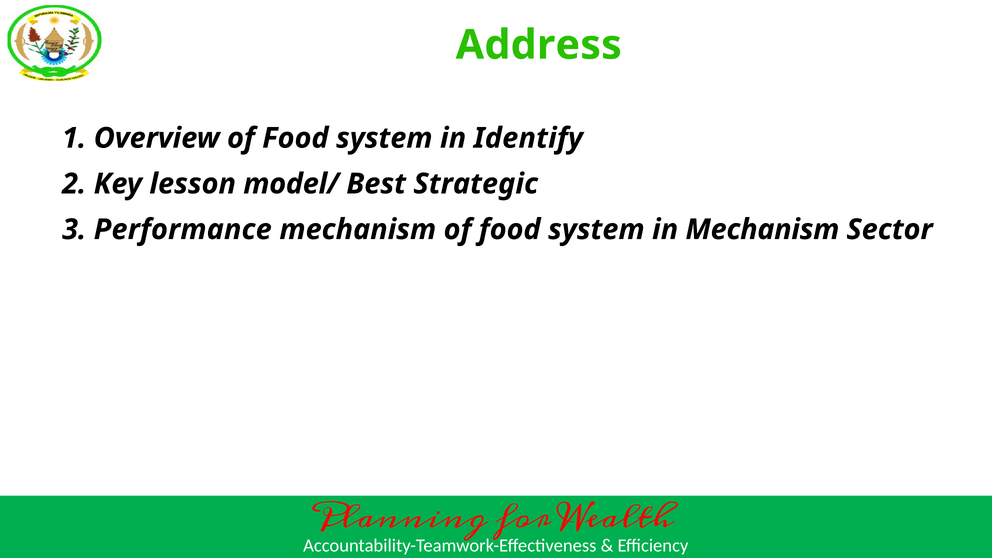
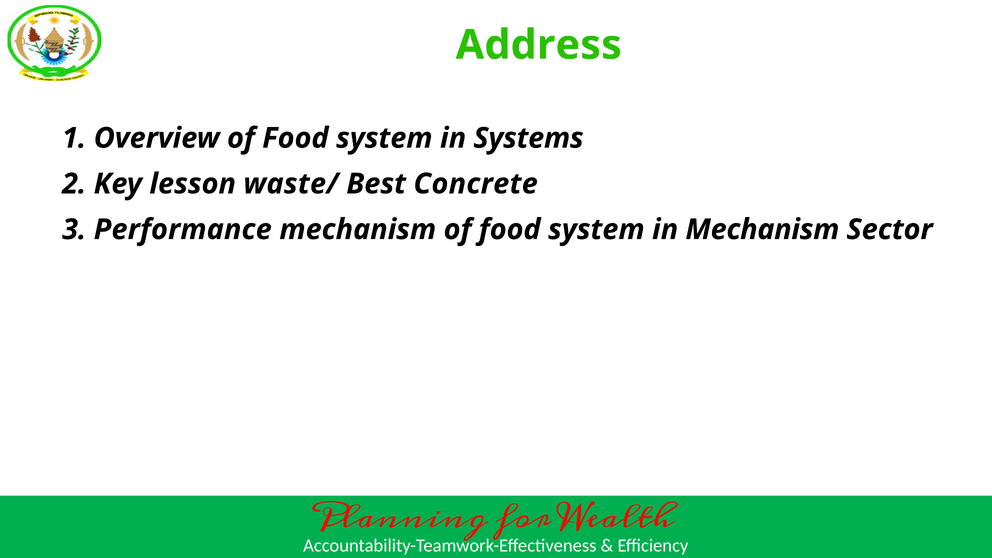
Identify: Identify -> Systems
model/: model/ -> waste/
Strategic: Strategic -> Concrete
